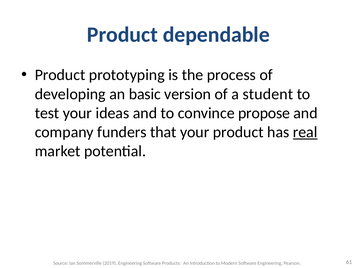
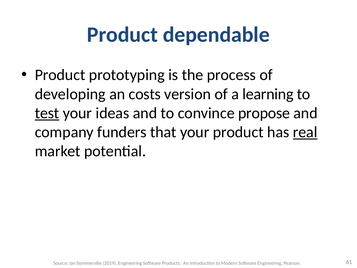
basic: basic -> costs
student: student -> learning
test underline: none -> present
